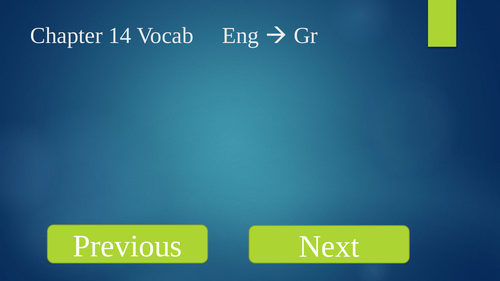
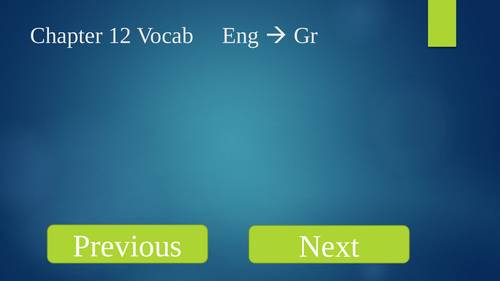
14: 14 -> 12
